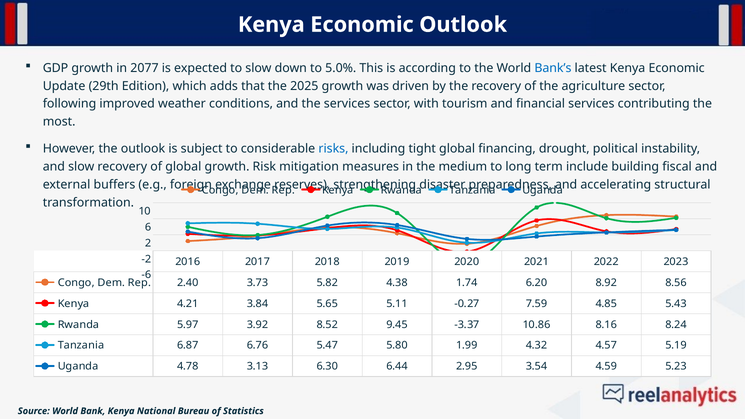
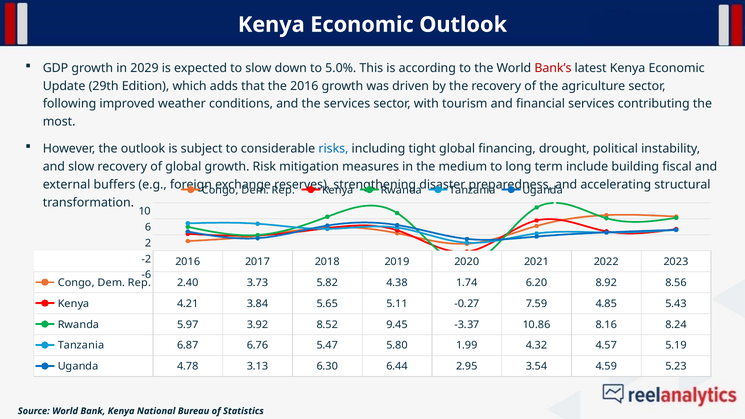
2077: 2077 -> 2029
Bank’s colour: blue -> red
the 2025: 2025 -> 2016
